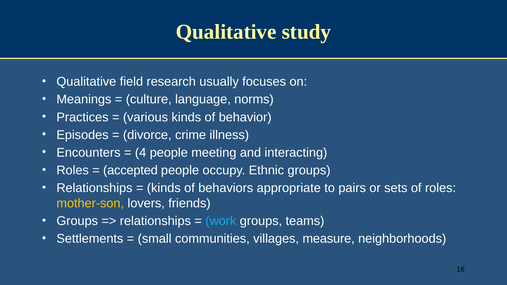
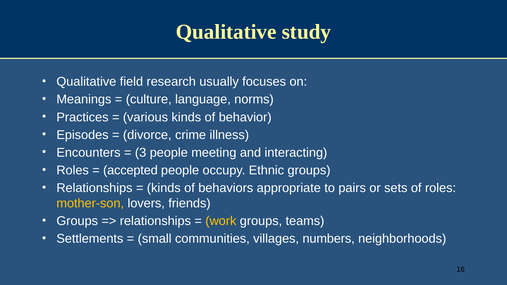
4: 4 -> 3
work colour: light blue -> yellow
measure: measure -> numbers
